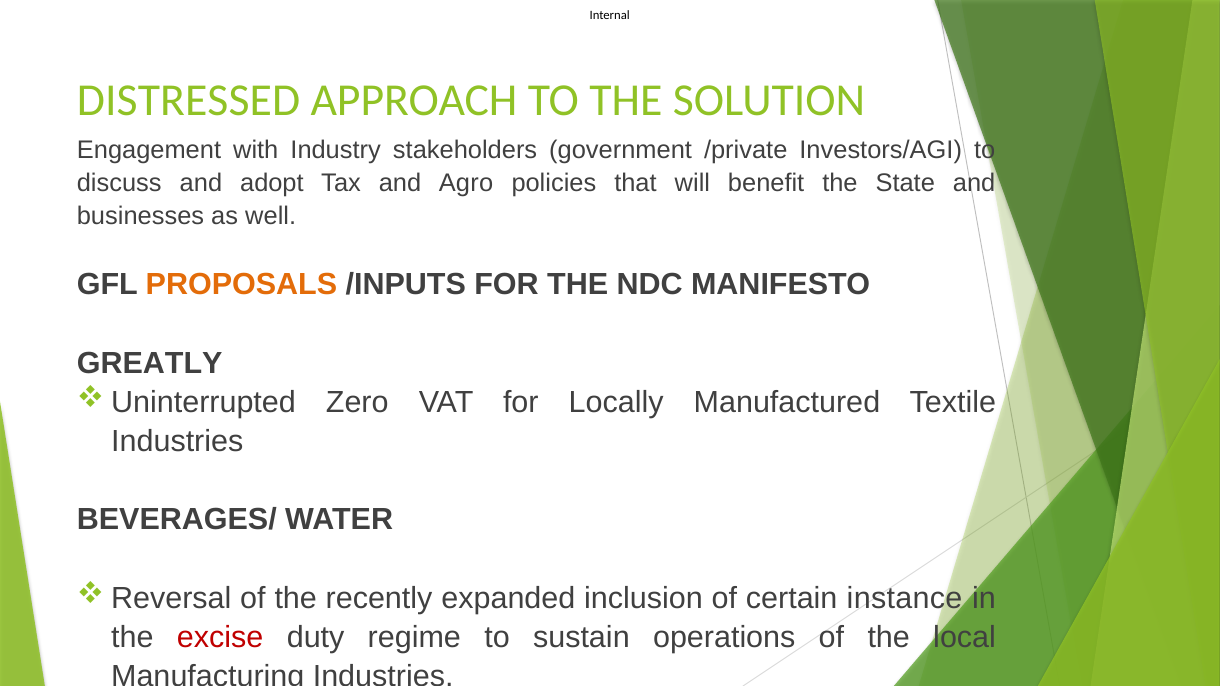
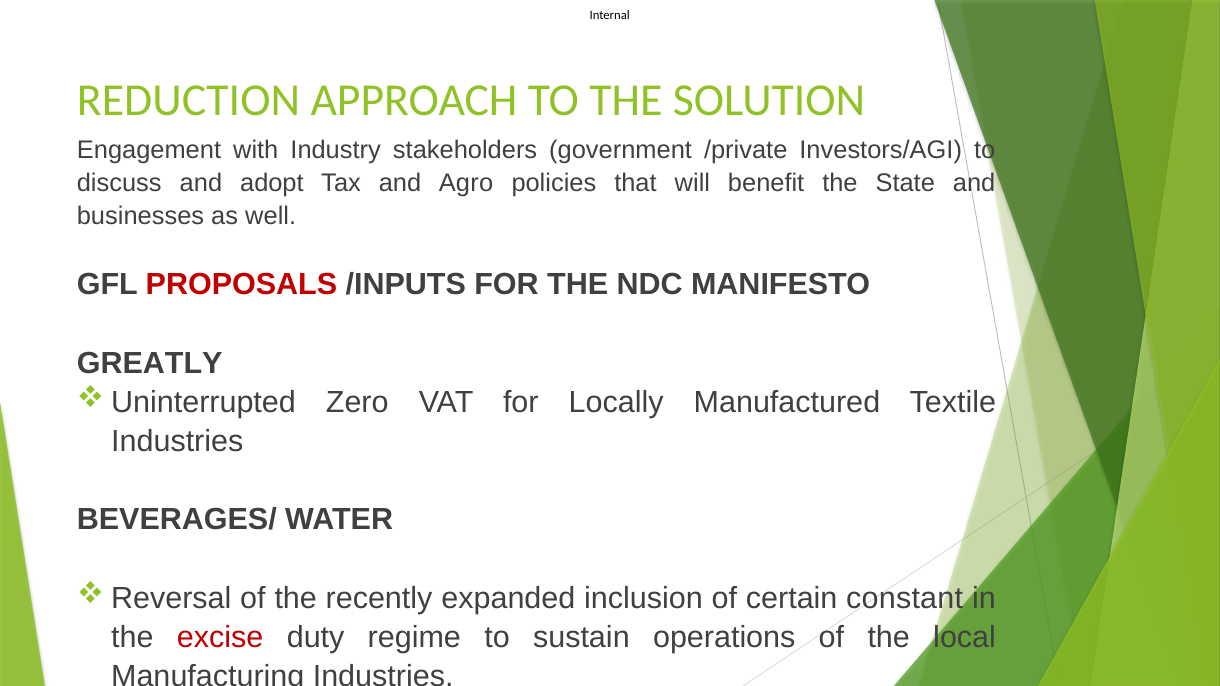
DISTRESSED: DISTRESSED -> REDUCTION
PROPOSALS colour: orange -> red
instance: instance -> constant
